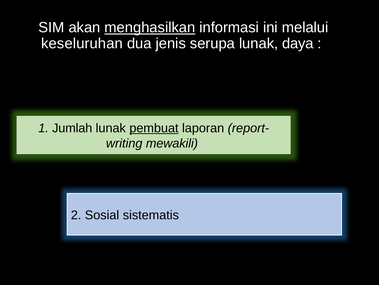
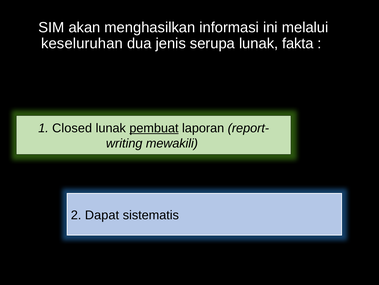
menghasilkan underline: present -> none
daya: daya -> fakta
Jumlah: Jumlah -> Closed
Sosial: Sosial -> Dapat
